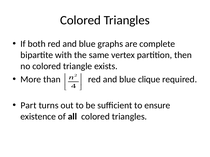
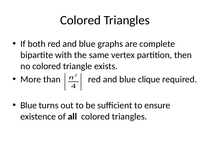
Part at (28, 106): Part -> Blue
